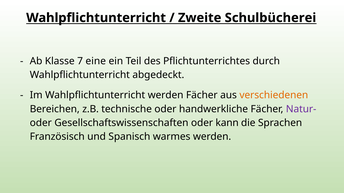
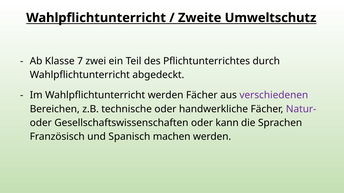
Schulbücherei: Schulbücherei -> Umweltschutz
eine: eine -> zwei
verschiedenen colour: orange -> purple
warmes: warmes -> machen
